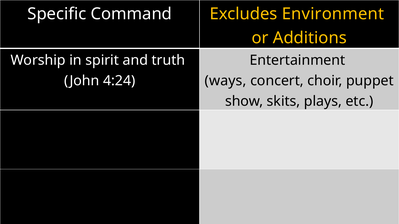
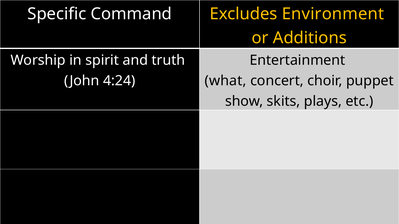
ways: ways -> what
